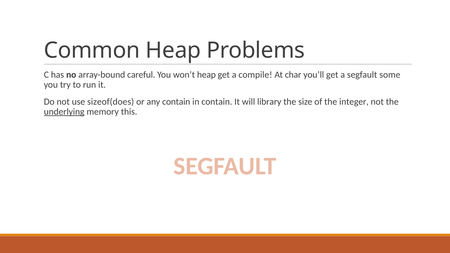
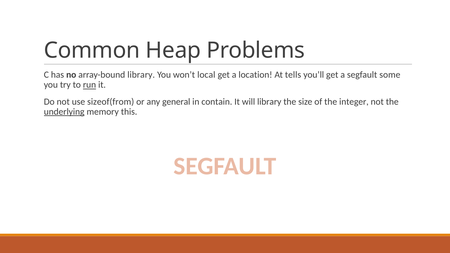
array-bound careful: careful -> library
won’t heap: heap -> local
compile: compile -> location
char: char -> tells
run underline: none -> present
sizeof(does: sizeof(does -> sizeof(from
any contain: contain -> general
